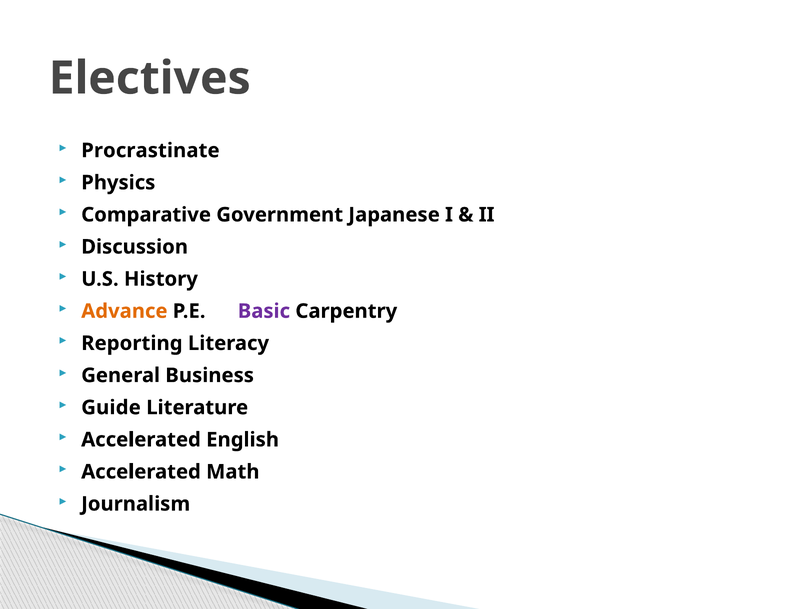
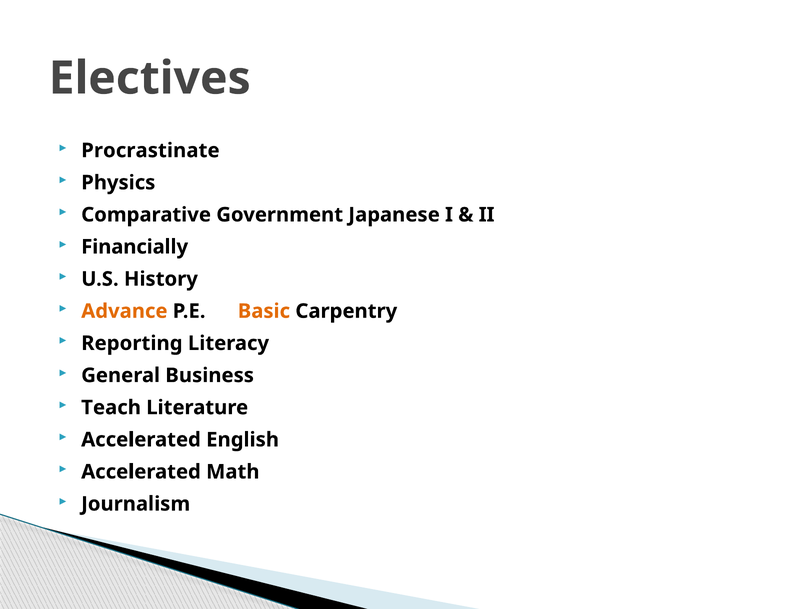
Discussion: Discussion -> Financially
Basic colour: purple -> orange
Guide: Guide -> Teach
